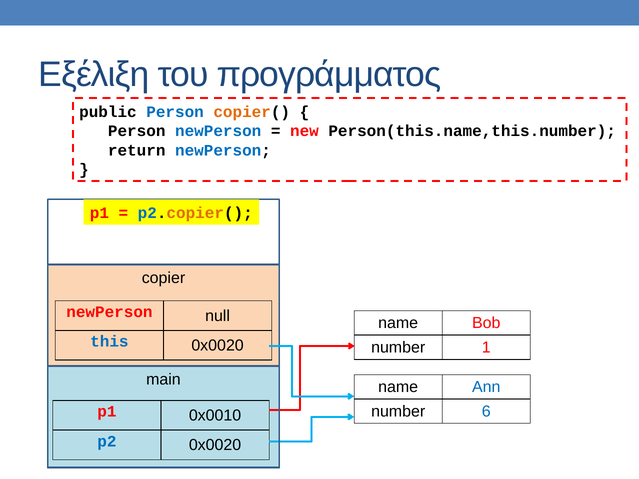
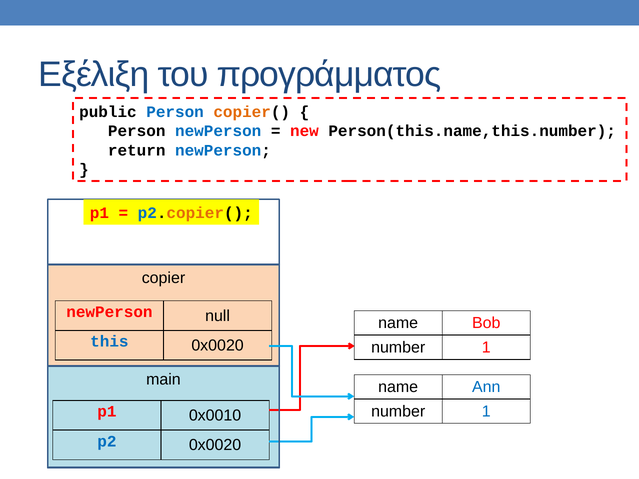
6 at (486, 412): 6 -> 1
